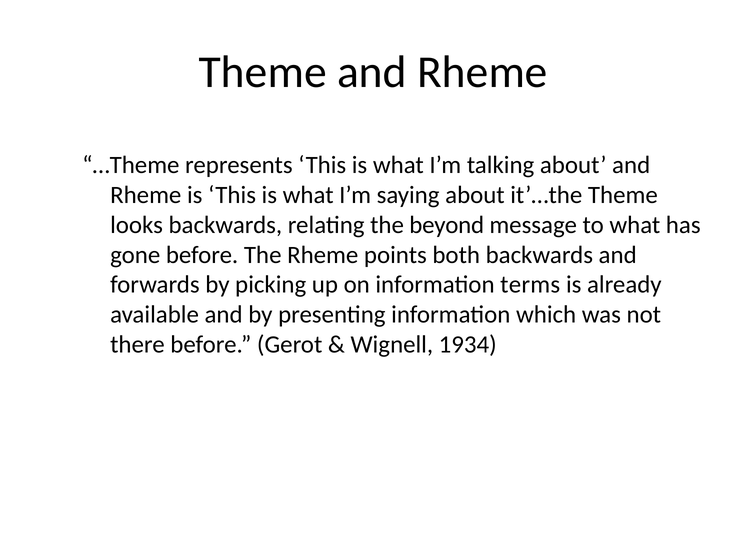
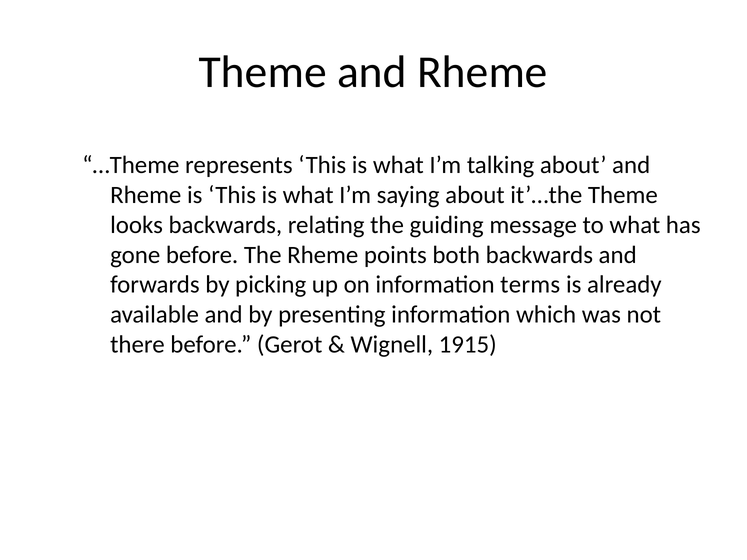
beyond: beyond -> guiding
1934: 1934 -> 1915
